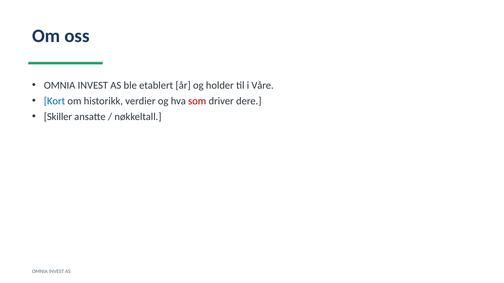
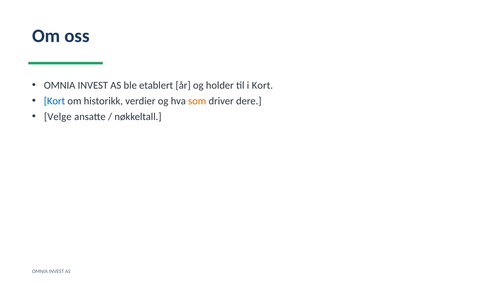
i Våre: Våre -> Kort
som colour: red -> orange
Skiller: Skiller -> Velge
